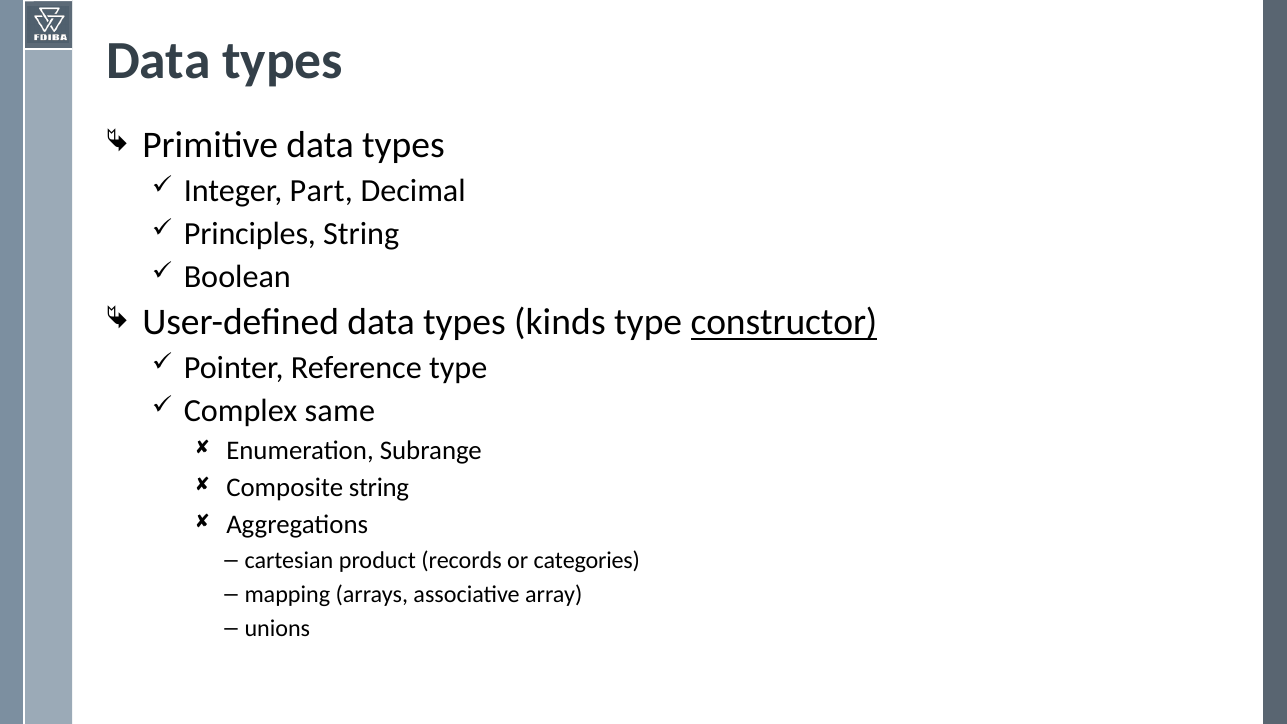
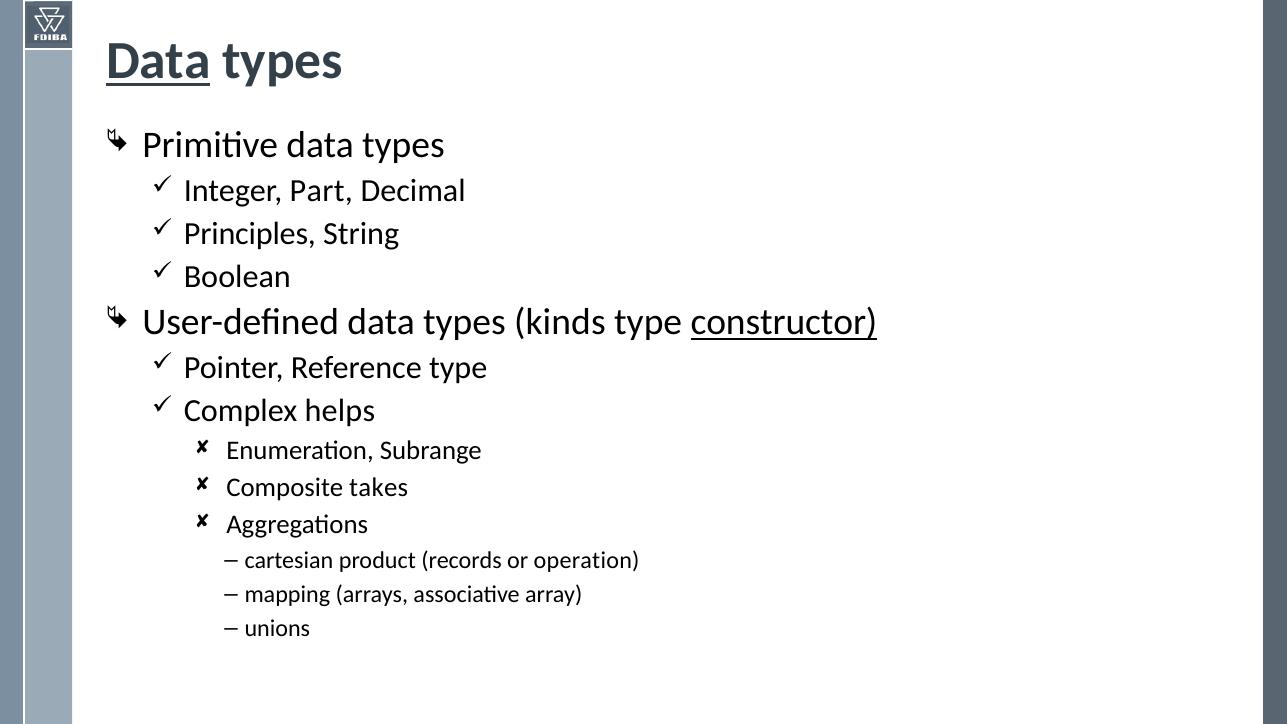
Data at (158, 61) underline: none -> present
same: same -> helps
Composite string: string -> takes
categories: categories -> operation
